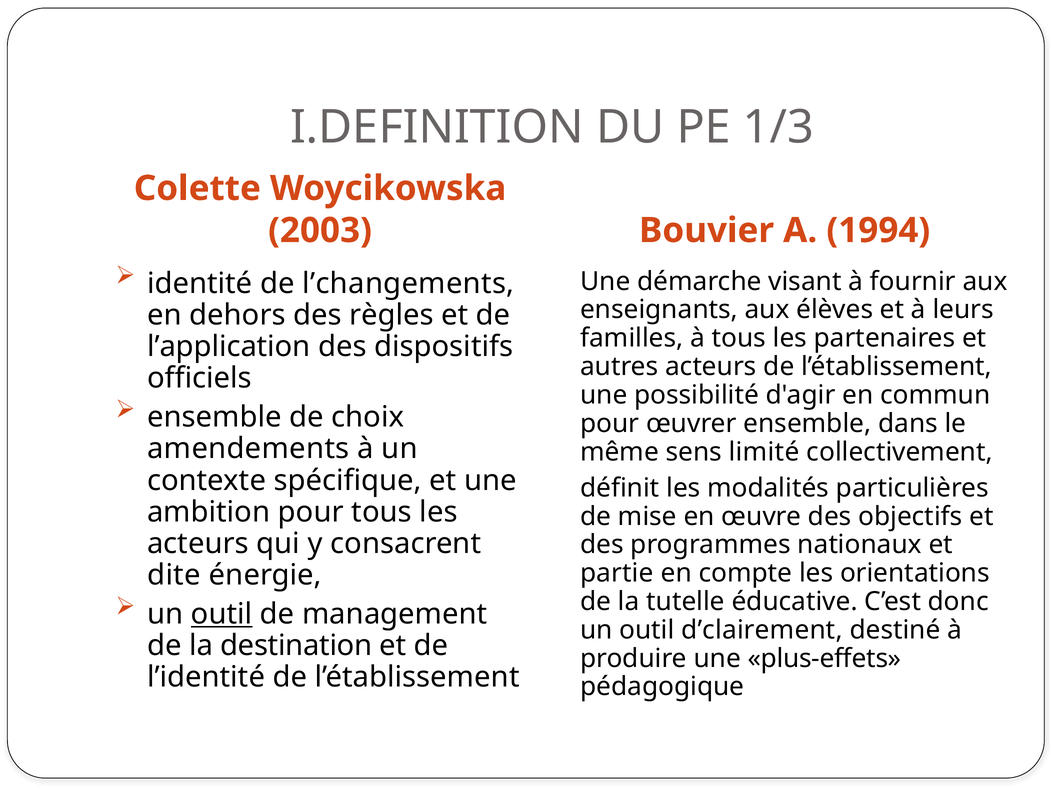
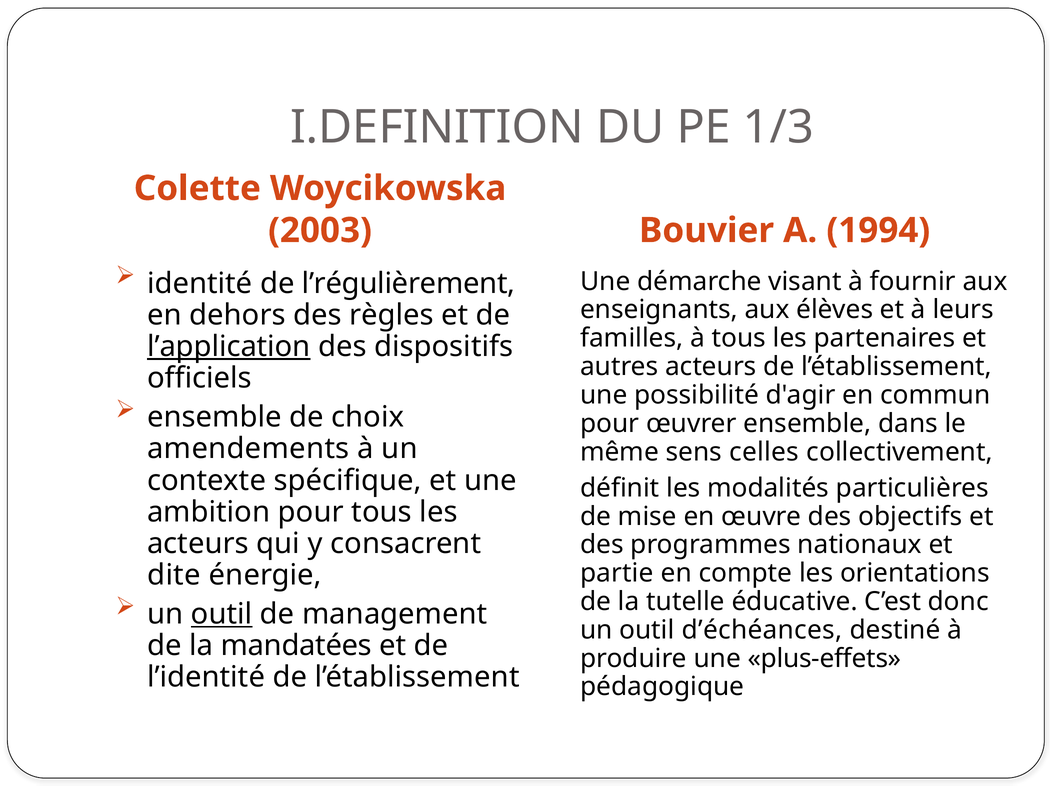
l’changements: l’changements -> l’régulièrement
l’application underline: none -> present
limité: limité -> celles
d’clairement: d’clairement -> d’échéances
destination: destination -> mandatées
